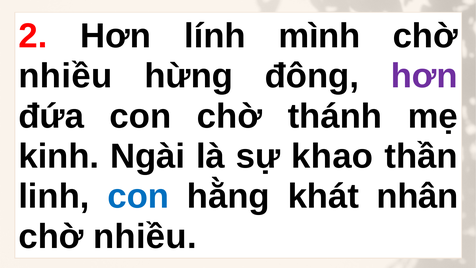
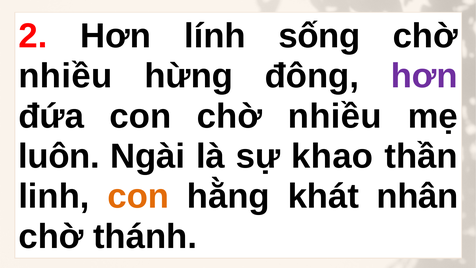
mình: mình -> sống
con chờ thánh: thánh -> nhiều
kinh: kinh -> luôn
con at (138, 196) colour: blue -> orange
nhiều at (145, 236): nhiều -> thánh
